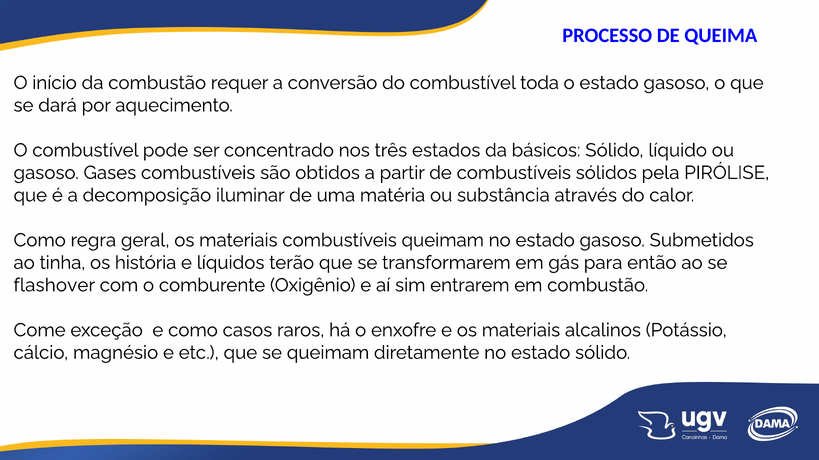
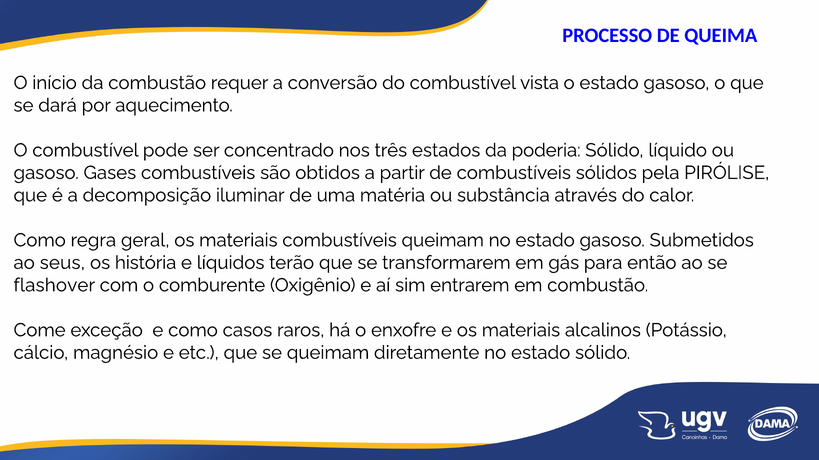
toda: toda -> vista
básicos: básicos -> poderia
tinha: tinha -> seus
